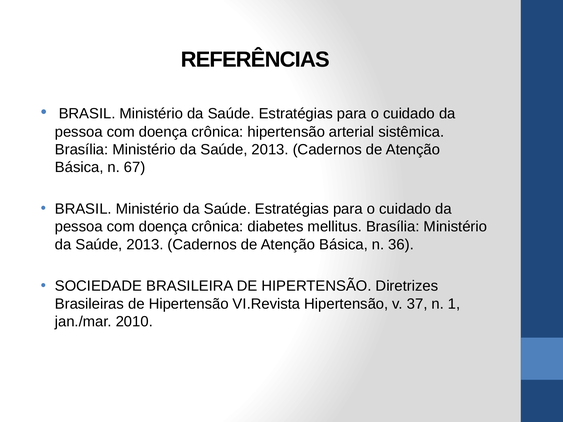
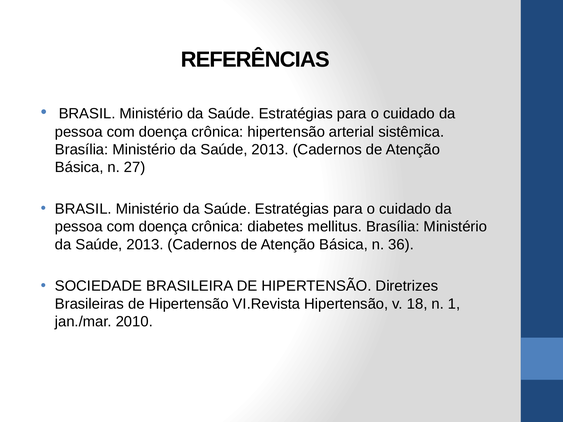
67: 67 -> 27
37: 37 -> 18
